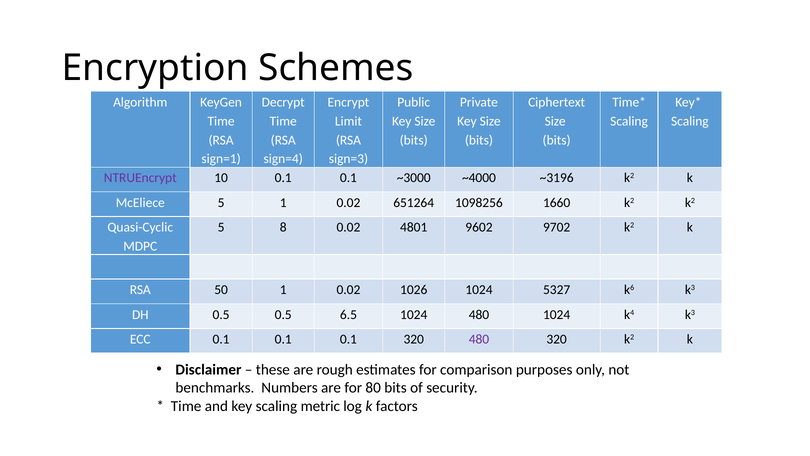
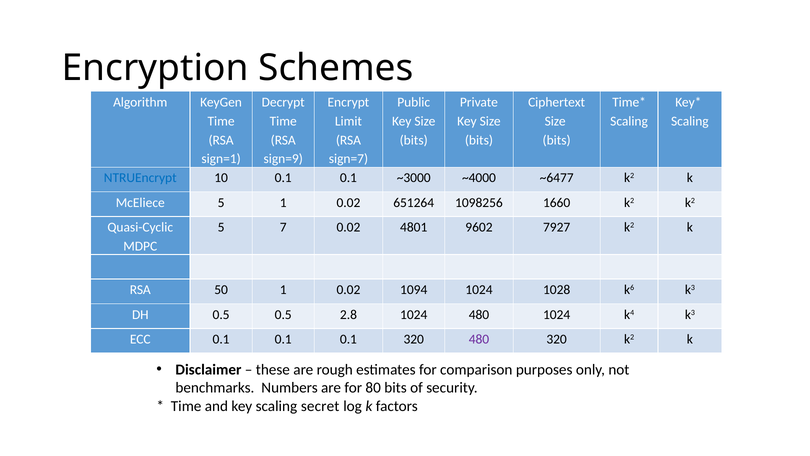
sign=4: sign=4 -> sign=9
sign=3: sign=3 -> sign=7
NTRUEncrypt colour: purple -> blue
~3196: ~3196 -> ~6477
8: 8 -> 7
9702: 9702 -> 7927
1026: 1026 -> 1094
5327: 5327 -> 1028
6.5: 6.5 -> 2.8
metric: metric -> secret
